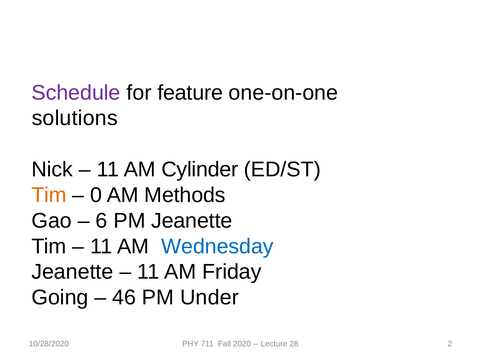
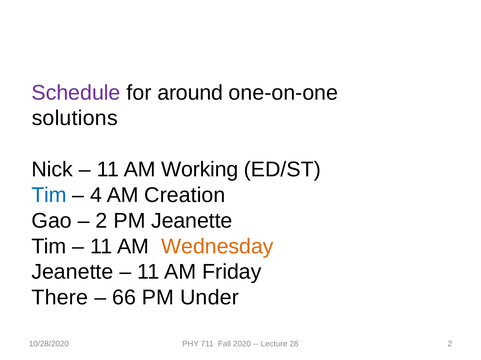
feature: feature -> around
Cylinder: Cylinder -> Working
Tim at (49, 195) colour: orange -> blue
0: 0 -> 4
Methods: Methods -> Creation
6 at (102, 221): 6 -> 2
Wednesday colour: blue -> orange
Going: Going -> There
46: 46 -> 66
